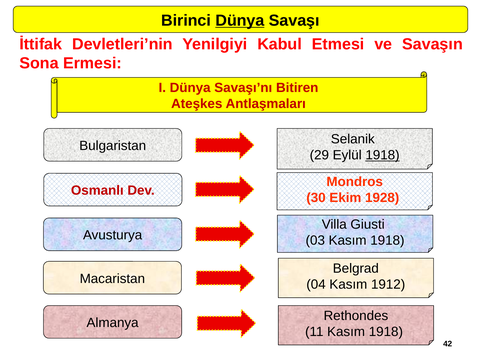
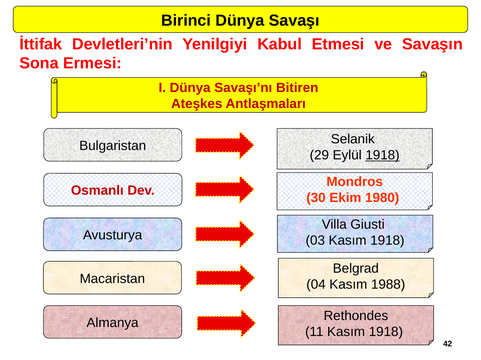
Dünya at (240, 20) underline: present -> none
1928: 1928 -> 1980
1912: 1912 -> 1988
